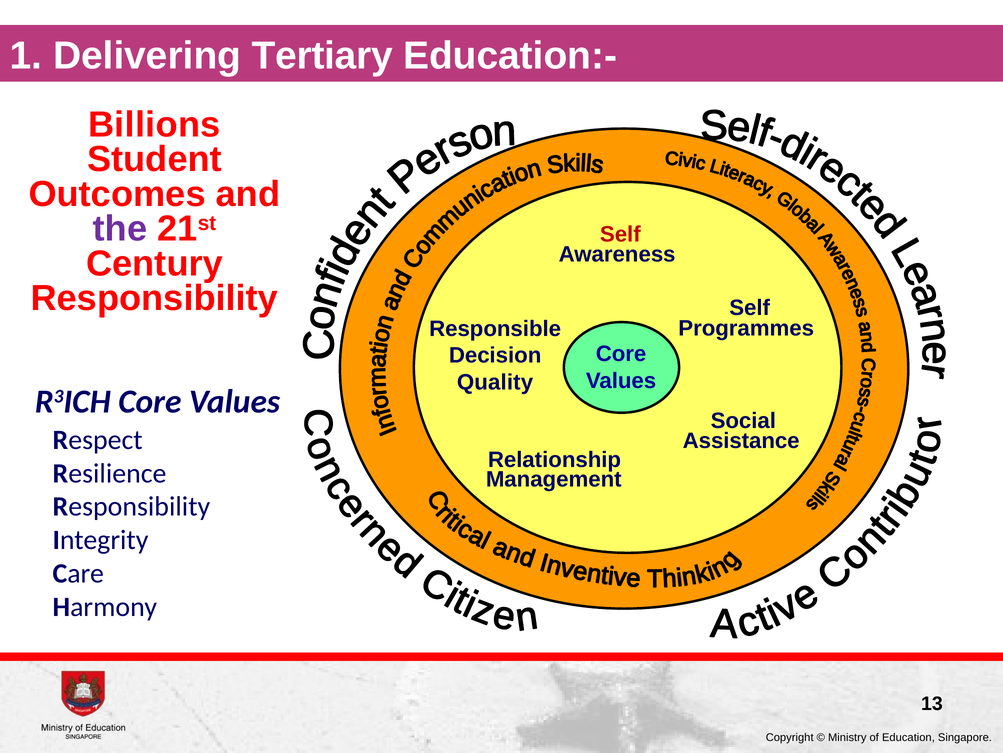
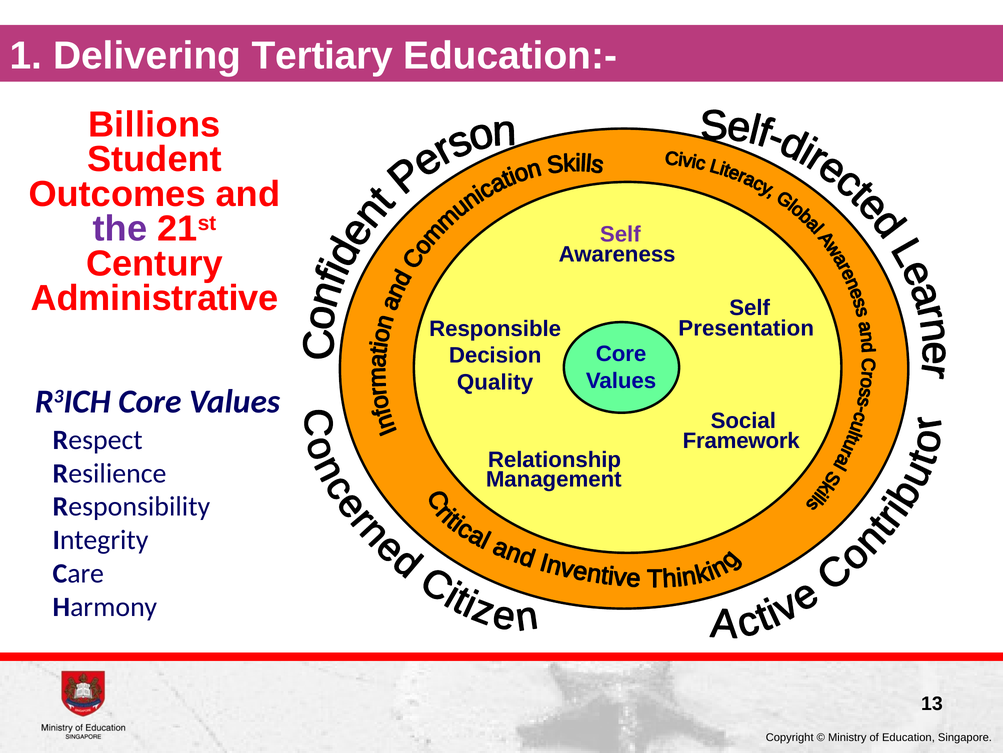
Self at (620, 234) colour: red -> purple
Responsibility at (154, 298): Responsibility -> Administrative
Programmes: Programmes -> Presentation
Assistance: Assistance -> Framework
